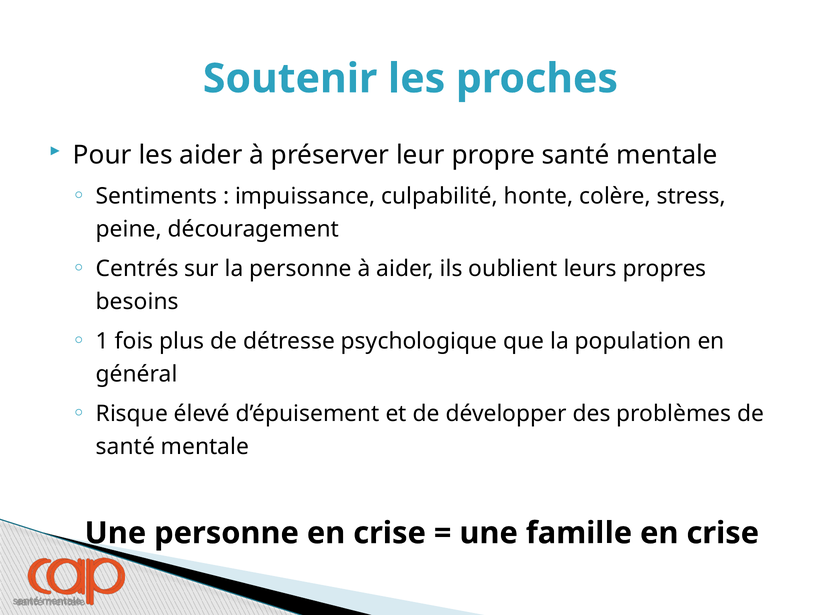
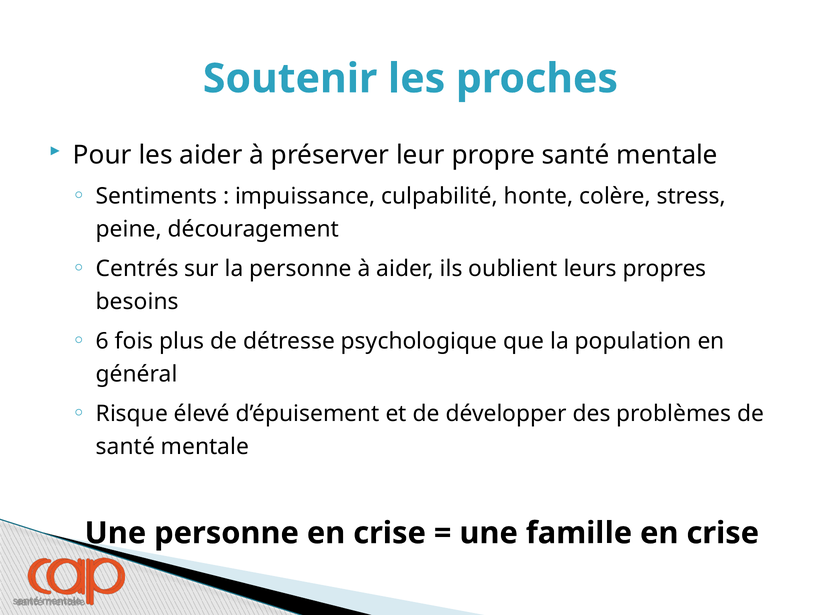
1: 1 -> 6
